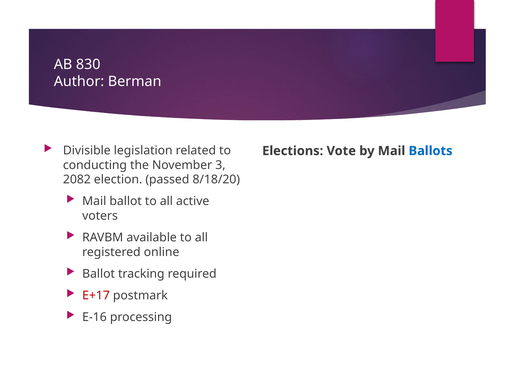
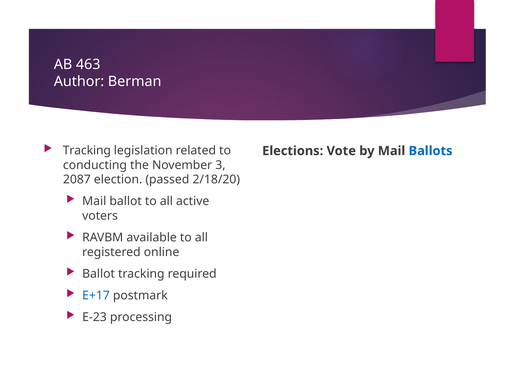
830: 830 -> 463
Divisible at (87, 151): Divisible -> Tracking
2082: 2082 -> 2087
8/18/20: 8/18/20 -> 2/18/20
E+17 colour: red -> blue
E-16: E-16 -> E-23
